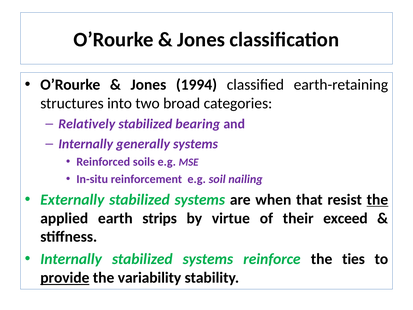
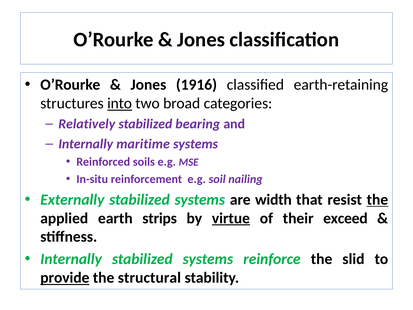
1994: 1994 -> 1916
into underline: none -> present
generally: generally -> maritime
when: when -> width
virtue underline: none -> present
ties: ties -> slid
variability: variability -> structural
